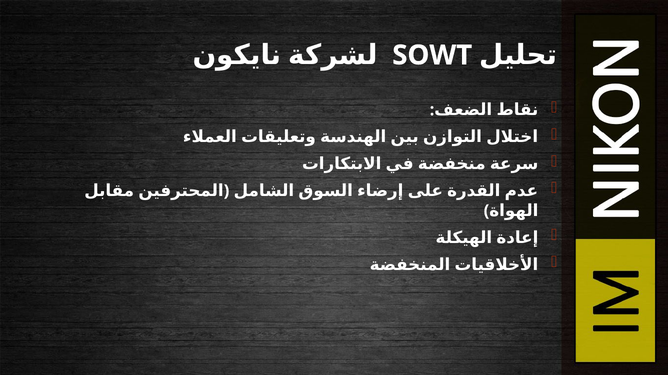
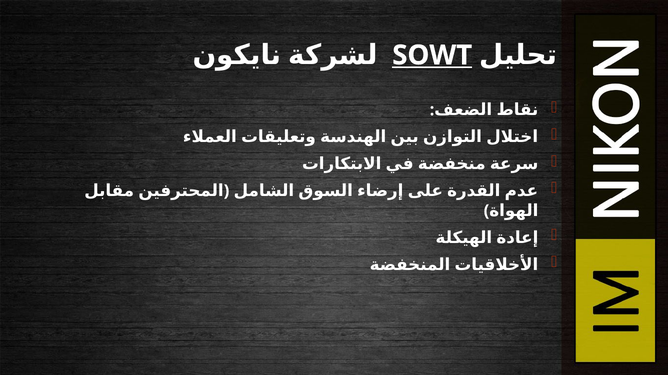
SOWT underline: none -> present
